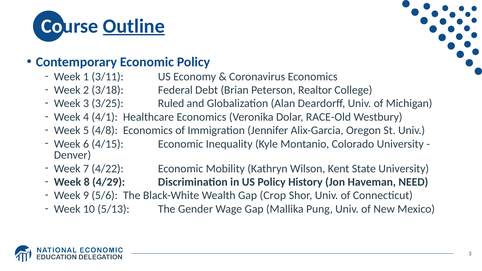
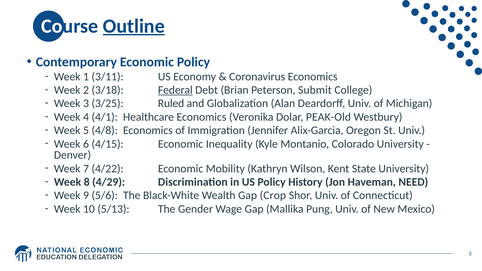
Federal underline: none -> present
Realtor: Realtor -> Submit
RACE-Old: RACE-Old -> PEAK-Old
